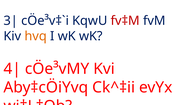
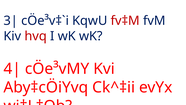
hvq colour: orange -> red
